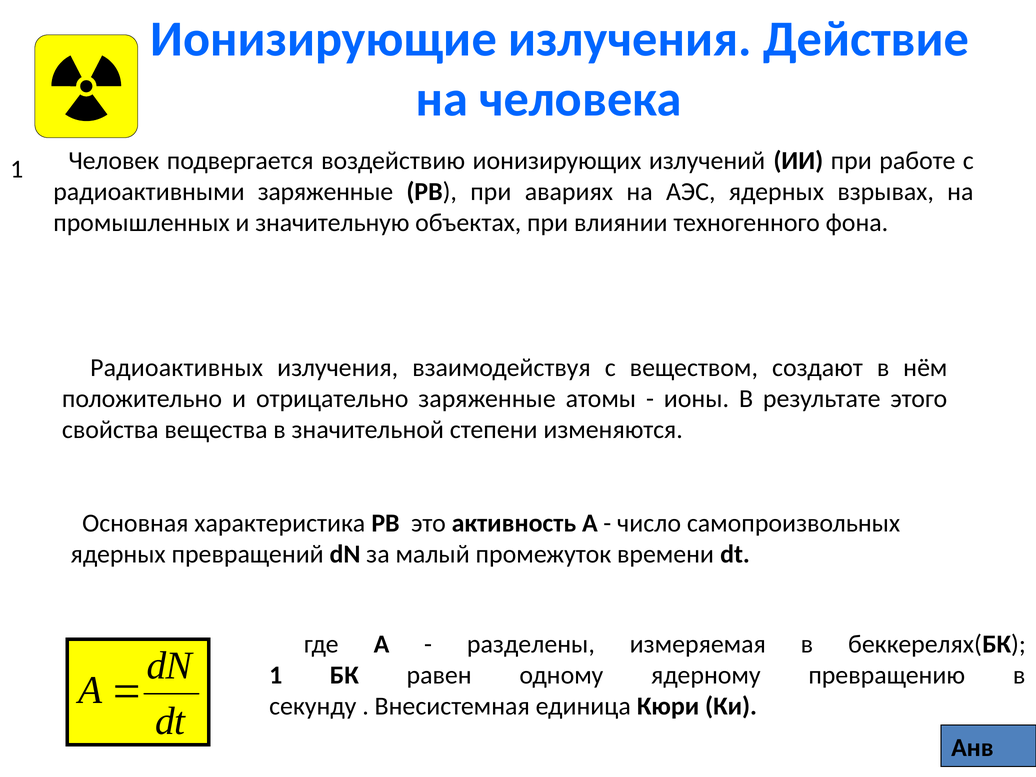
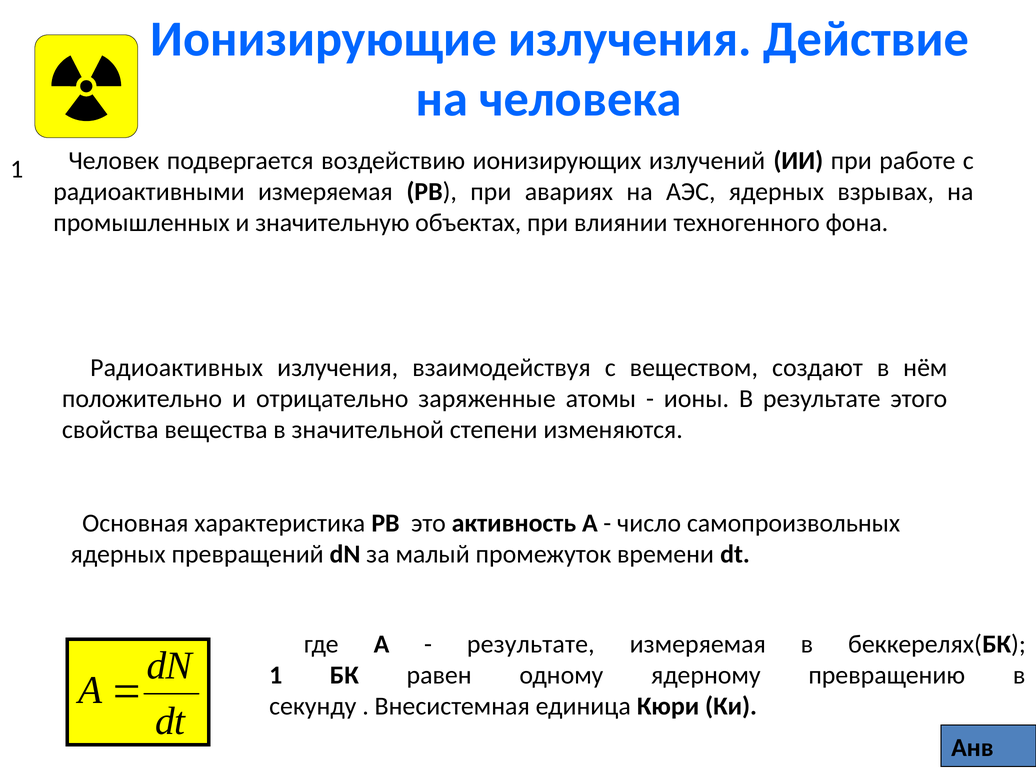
радиоактивными заряженные: заряженные -> измеряемая
разделены at (531, 644): разделены -> результате
